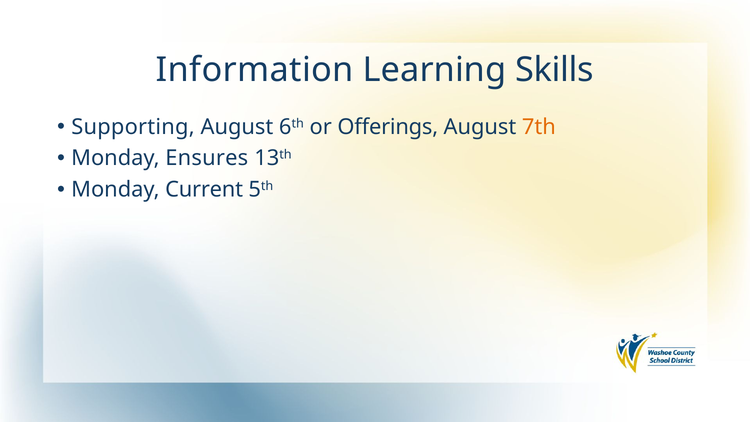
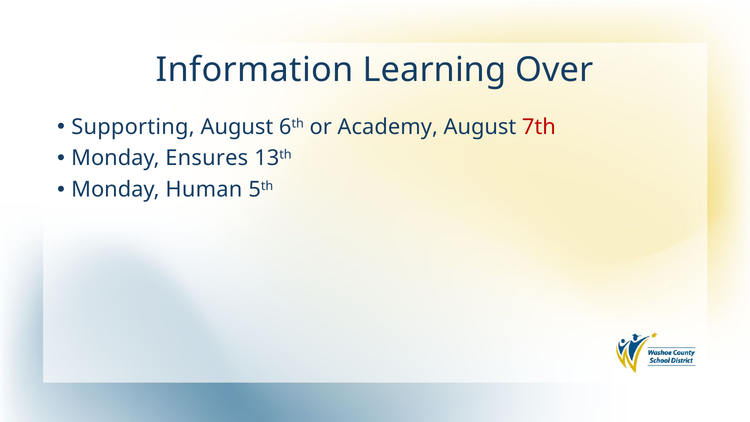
Skills: Skills -> Over
Offerings: Offerings -> Academy
7th colour: orange -> red
Current: Current -> Human
